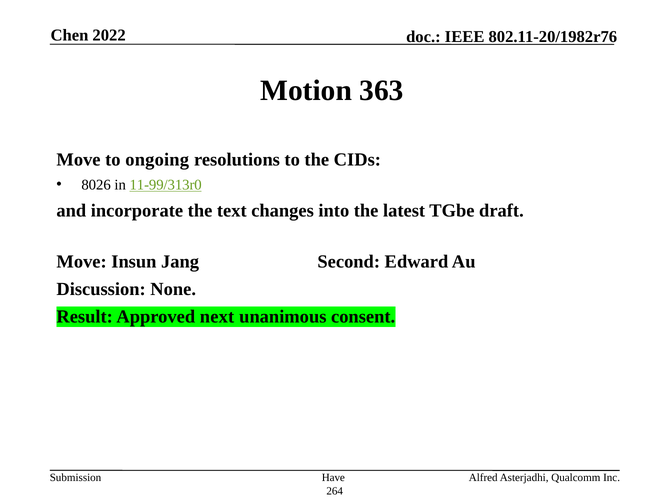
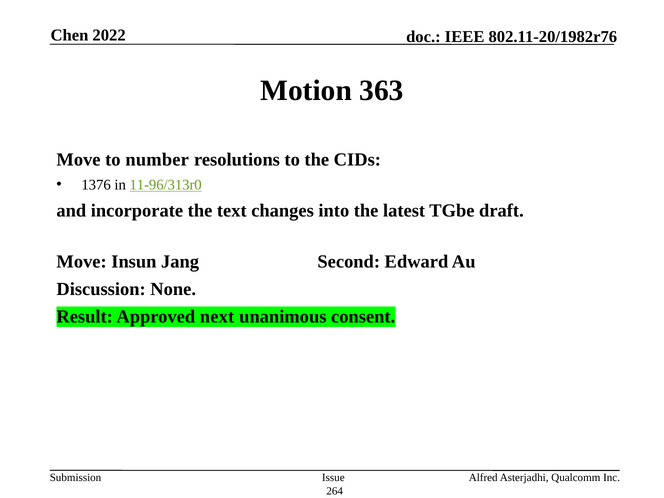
ongoing: ongoing -> number
8026: 8026 -> 1376
11-99/313r0: 11-99/313r0 -> 11-96/313r0
Have: Have -> Issue
